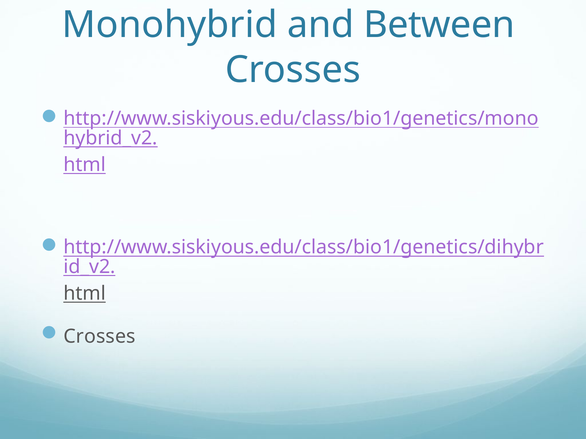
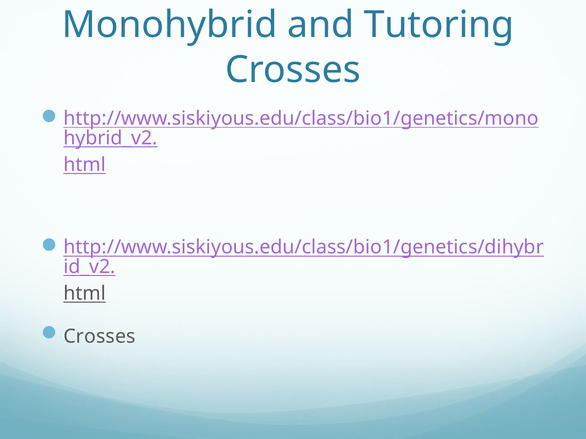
Between: Between -> Tutoring
